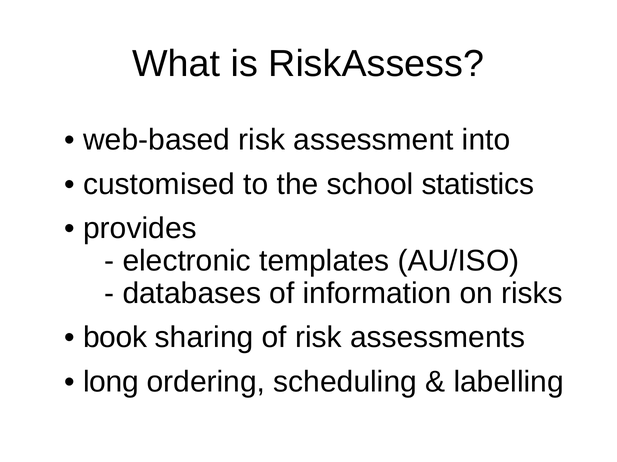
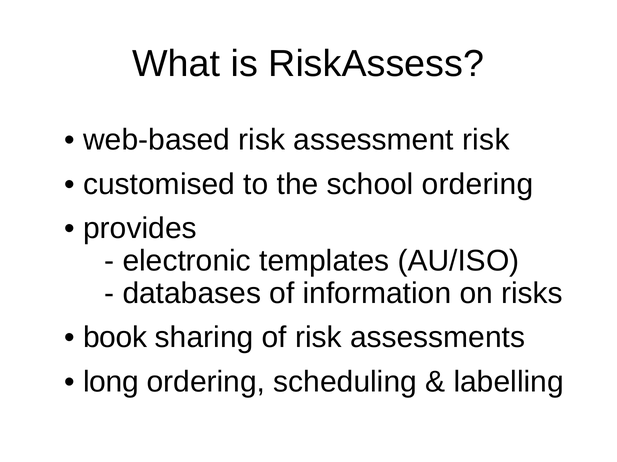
assessment into: into -> risk
school statistics: statistics -> ordering
